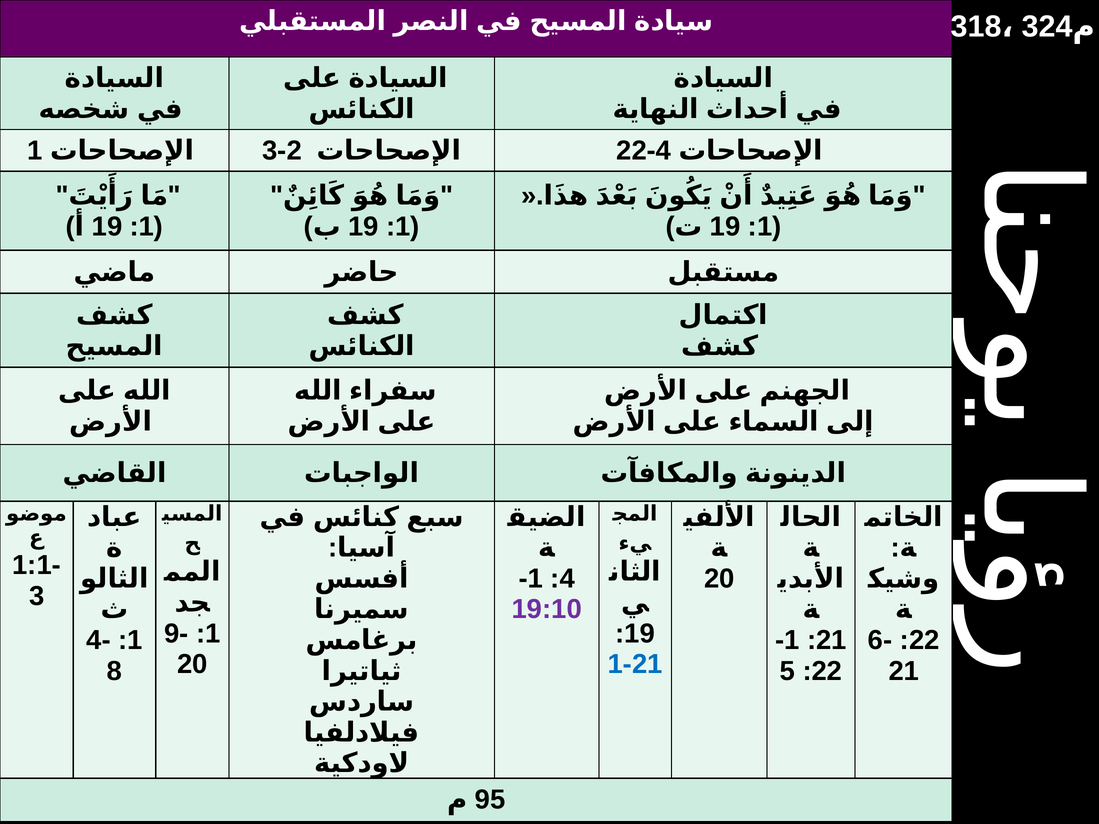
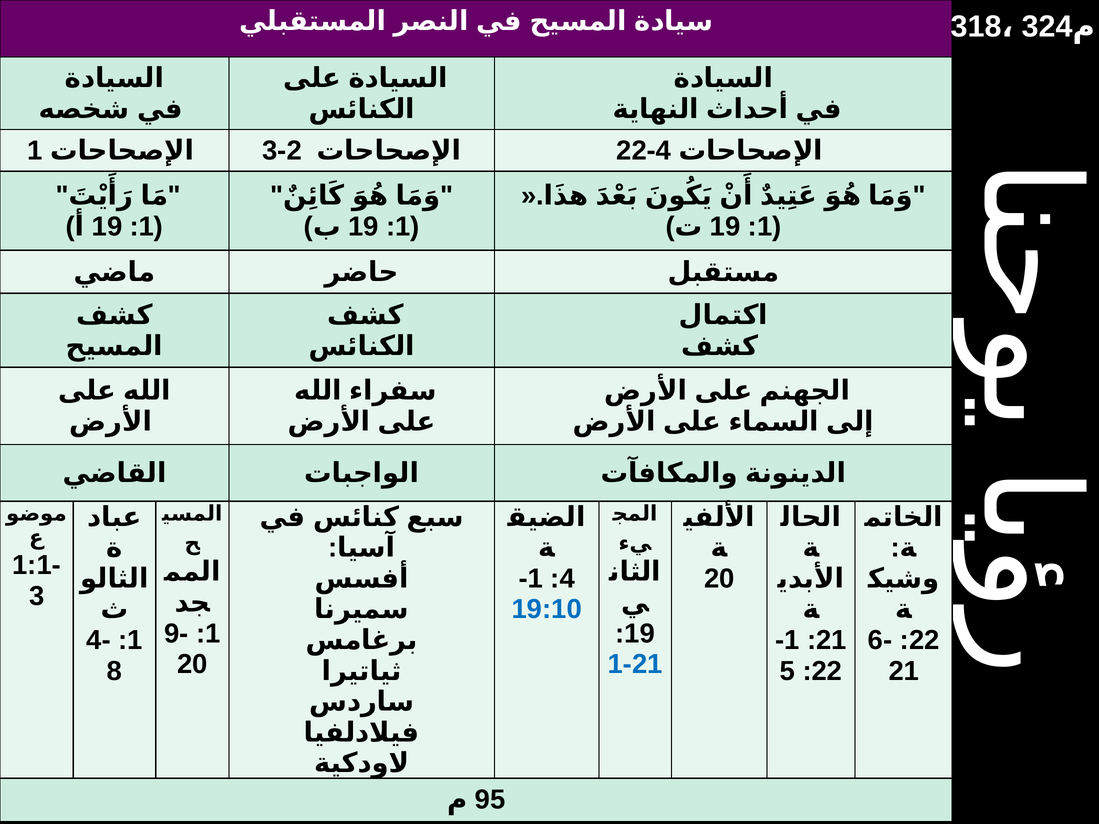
19:10 colour: purple -> blue
